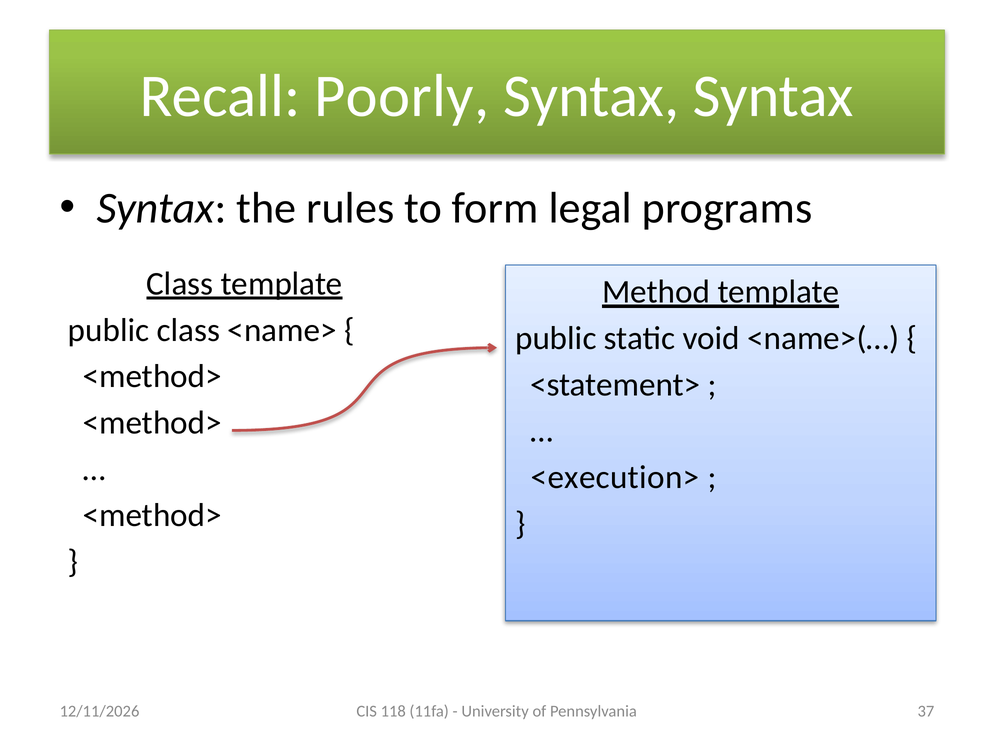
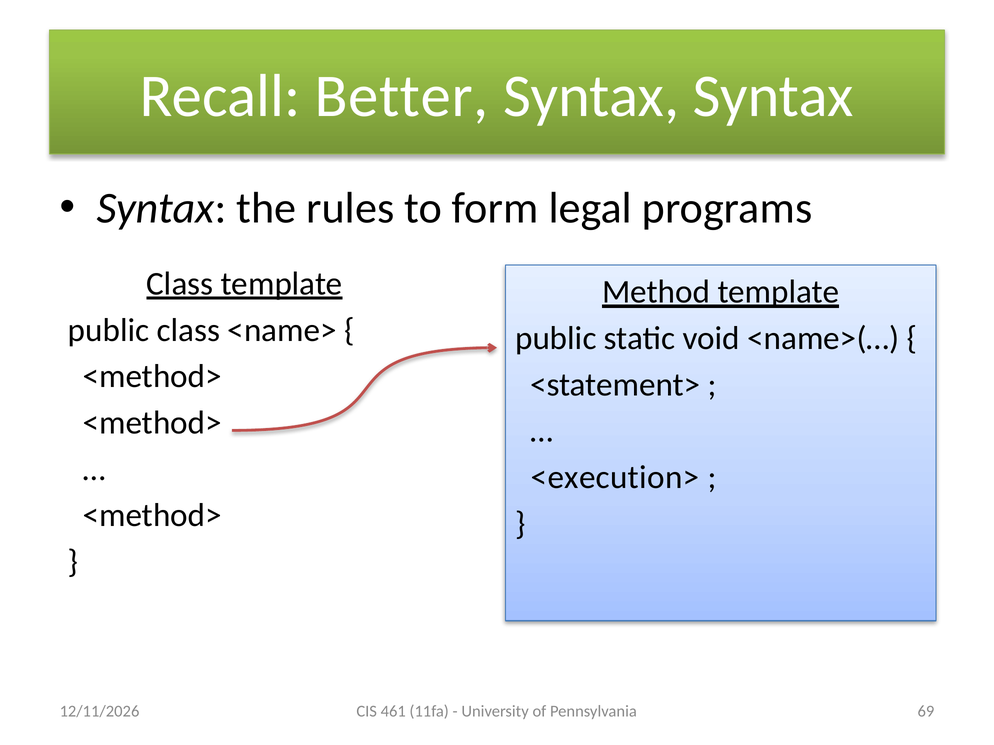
Poorly: Poorly -> Better
118: 118 -> 461
37: 37 -> 69
